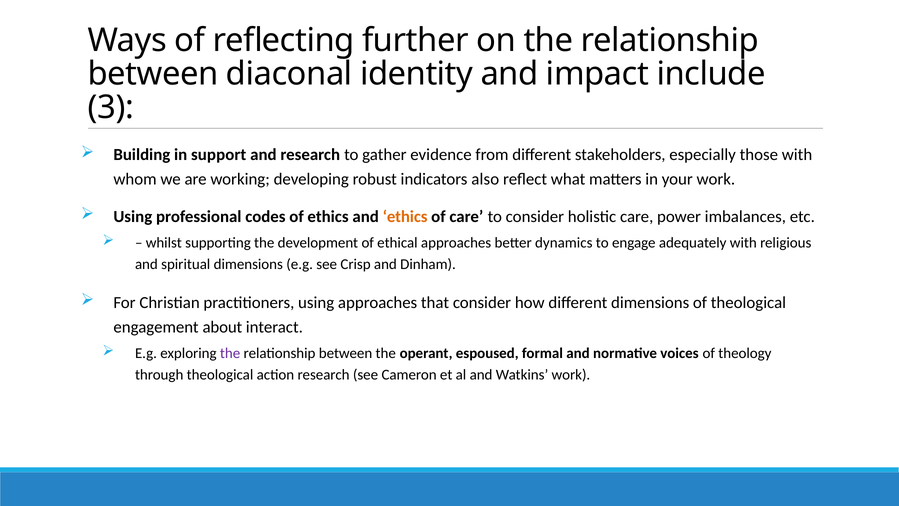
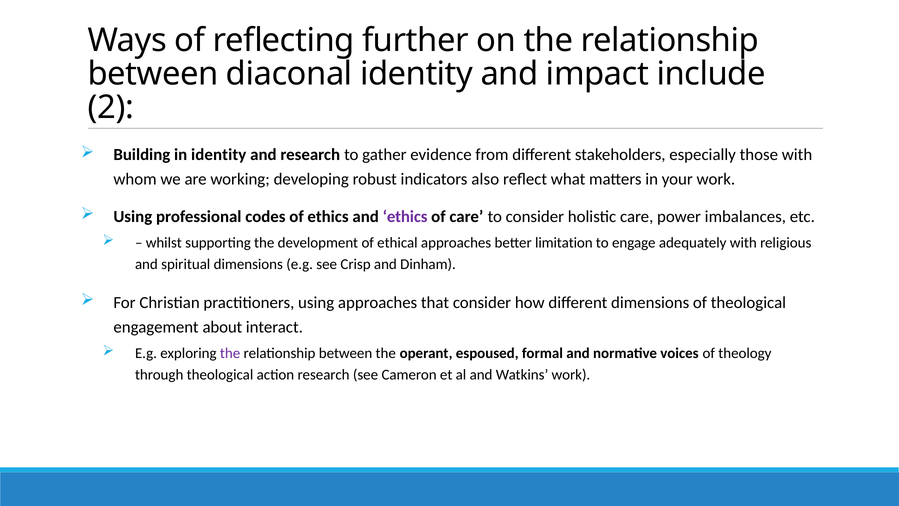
3: 3 -> 2
in support: support -> identity
ethics at (405, 216) colour: orange -> purple
dynamics: dynamics -> limitation
